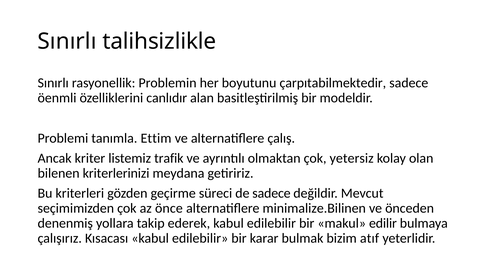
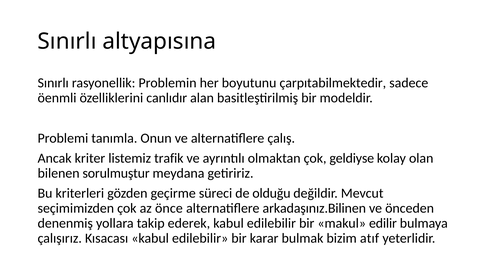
talihsizlikle: talihsizlikle -> altyapısına
Ettim: Ettim -> Onun
yetersiz: yetersiz -> geldiyse
kriterlerinizi: kriterlerinizi -> sorulmuştur
de sadece: sadece -> olduğu
minimalize.Bilinen: minimalize.Bilinen -> arkadaşınız.Bilinen
